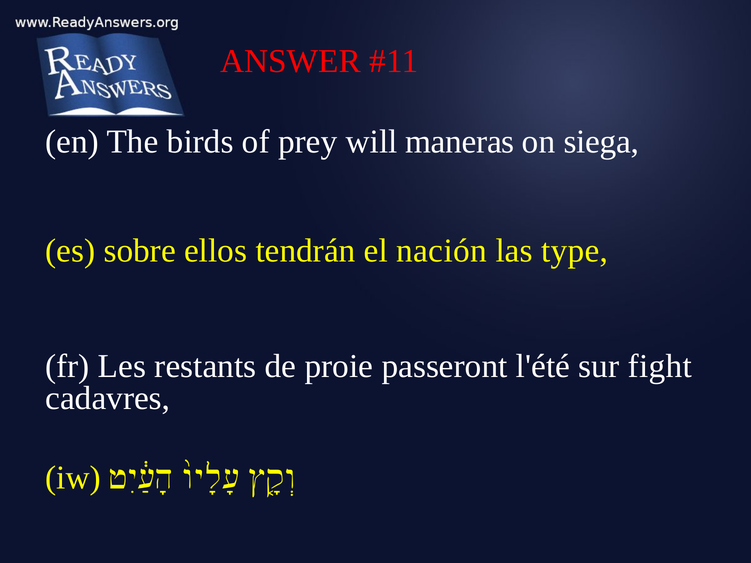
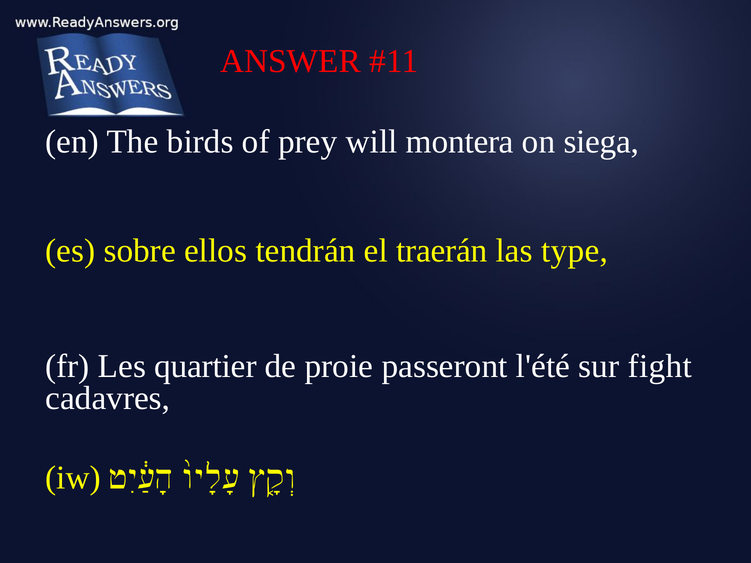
maneras: maneras -> montera
nación: nación -> traerán
restants: restants -> quartier
